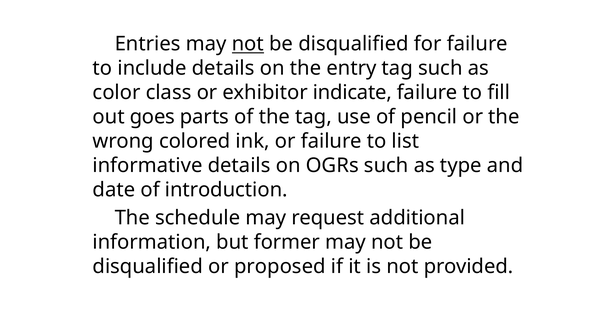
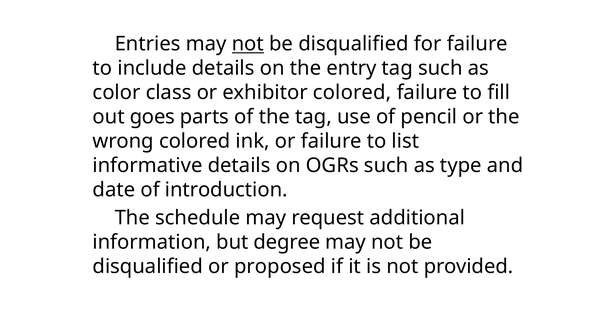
exhibitor indicate: indicate -> colored
former: former -> degree
